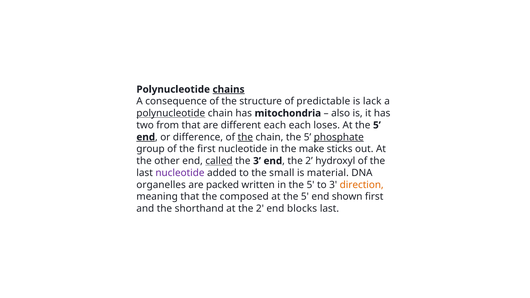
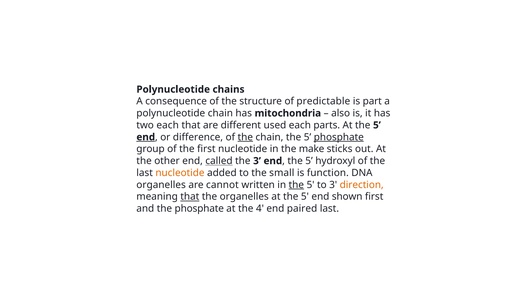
chains underline: present -> none
lack: lack -> part
polynucleotide at (171, 113) underline: present -> none
two from: from -> each
different each: each -> used
loses: loses -> parts
2 at (309, 161): 2 -> 5
nucleotide at (180, 173) colour: purple -> orange
material: material -> function
packed: packed -> cannot
the at (296, 185) underline: none -> present
that at (190, 197) underline: none -> present
the composed: composed -> organelles
the shorthand: shorthand -> phosphate
at the 2: 2 -> 4
blocks: blocks -> paired
